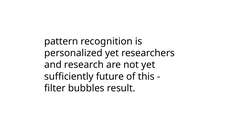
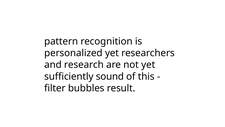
future: future -> sound
